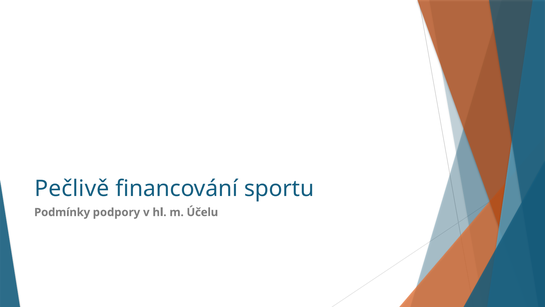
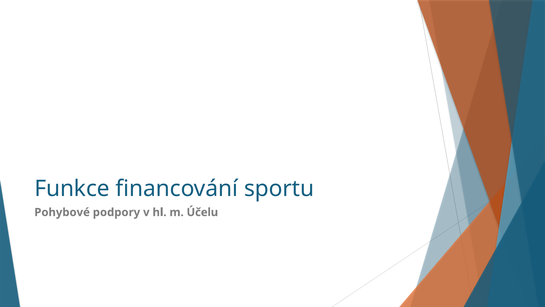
Pečlivě: Pečlivě -> Funkce
Podmínky: Podmínky -> Pohybové
